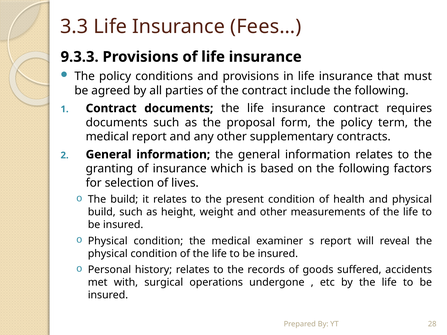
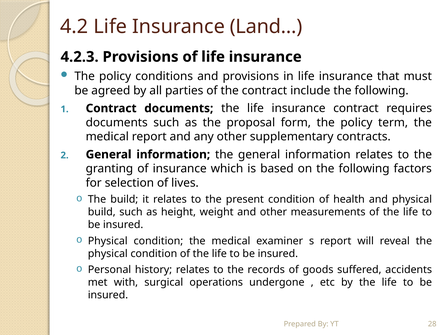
3.3: 3.3 -> 4.2
Fees…: Fees… -> Land…
9.3.3: 9.3.3 -> 4.2.3
